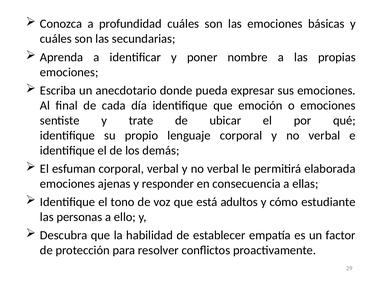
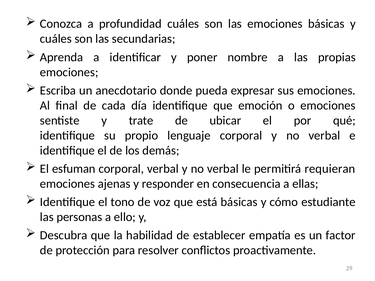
elaborada: elaborada -> requieran
está adultos: adultos -> básicas
